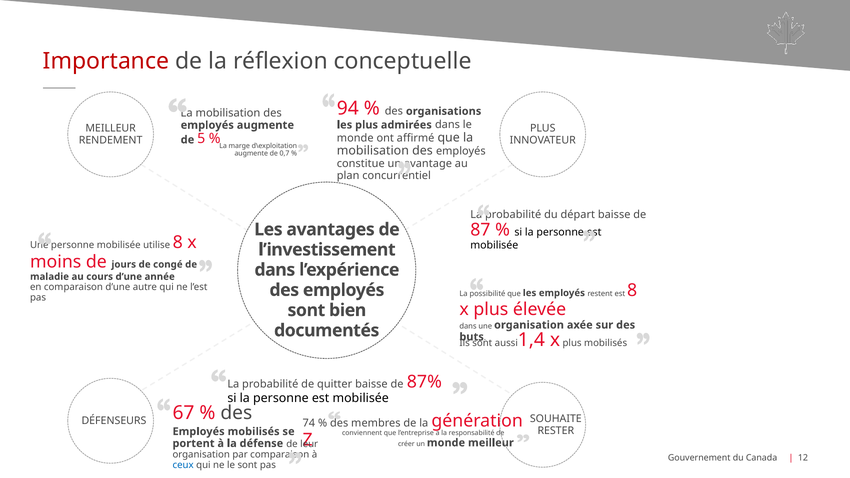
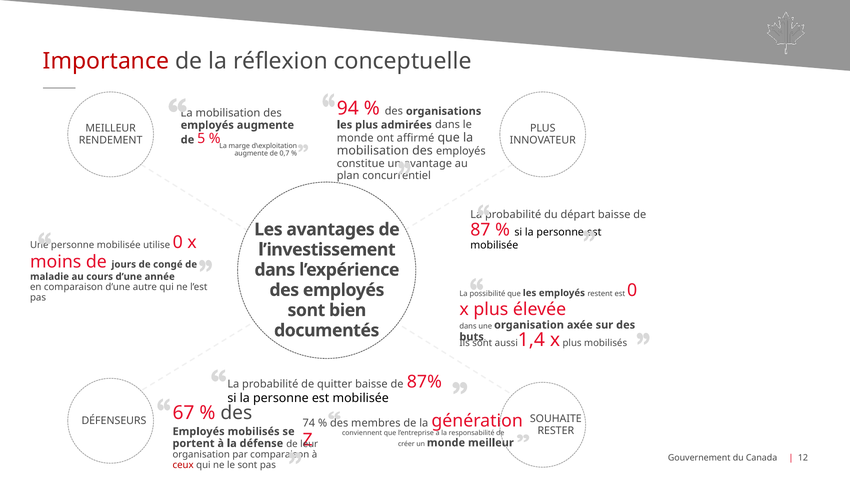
utilise 8: 8 -> 0
est 8: 8 -> 0
ceux colour: blue -> red
